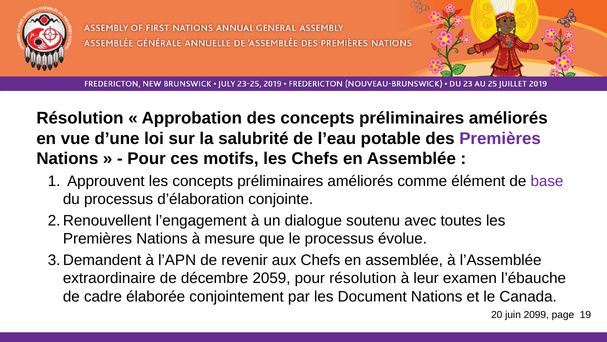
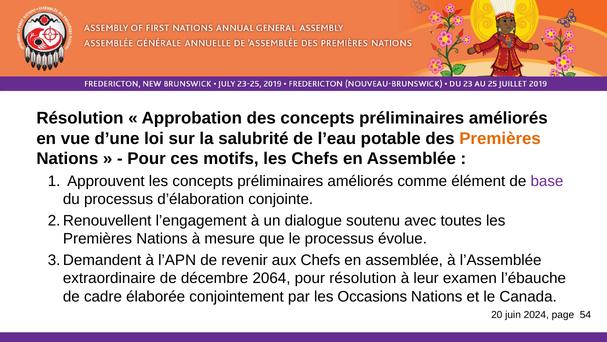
Premières at (500, 138) colour: purple -> orange
2059: 2059 -> 2064
Document: Document -> Occasions
2099: 2099 -> 2024
19: 19 -> 54
